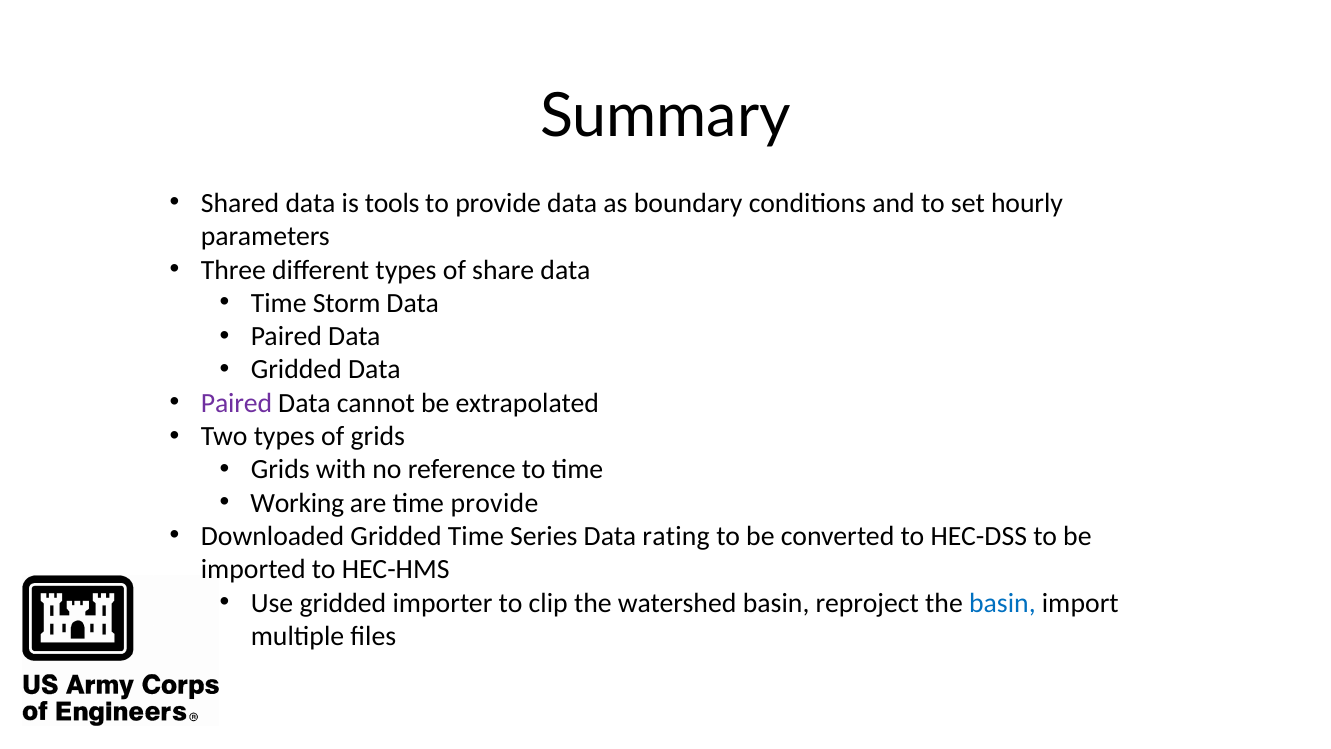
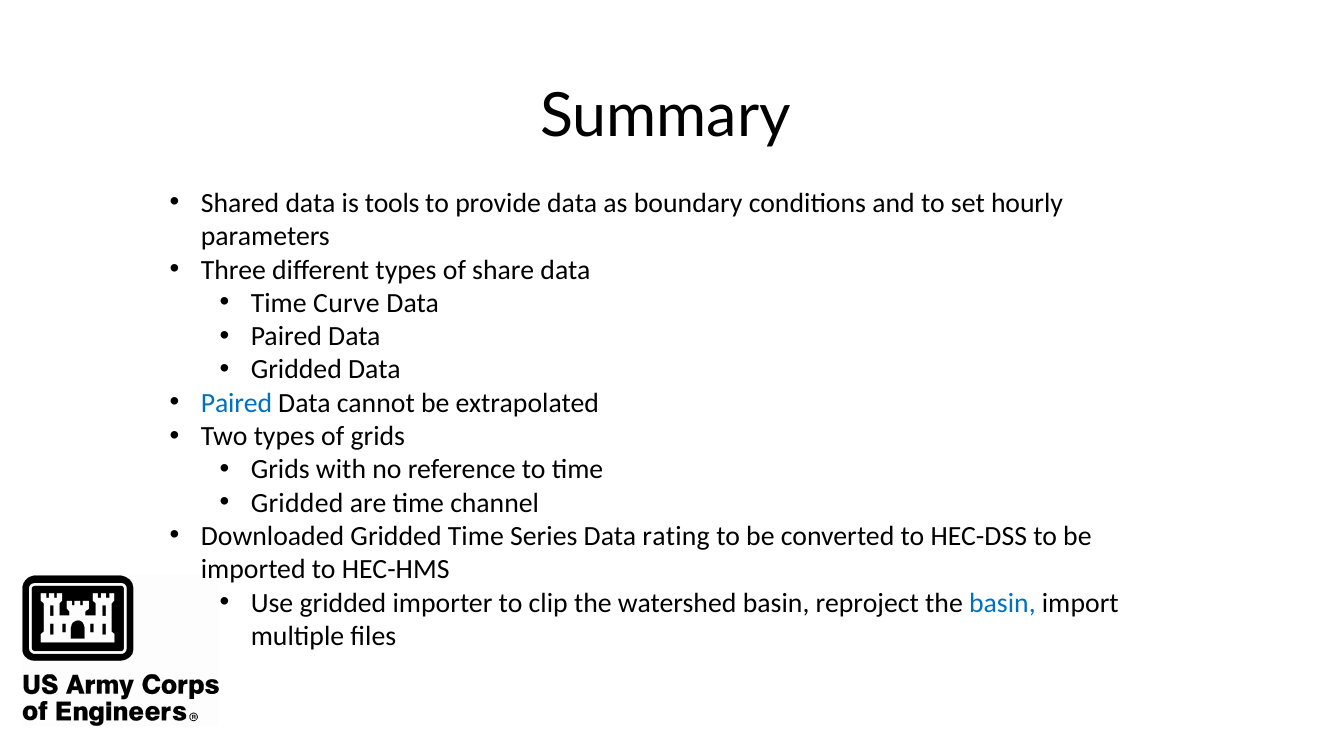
Storm: Storm -> Curve
Paired at (237, 403) colour: purple -> blue
Working at (297, 503): Working -> Gridded
time provide: provide -> channel
